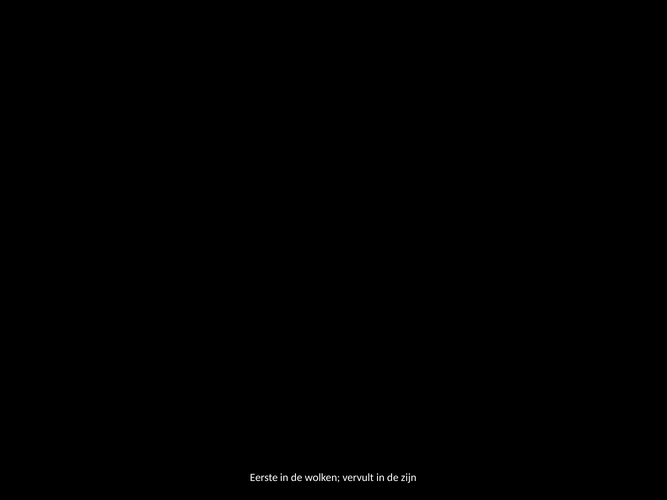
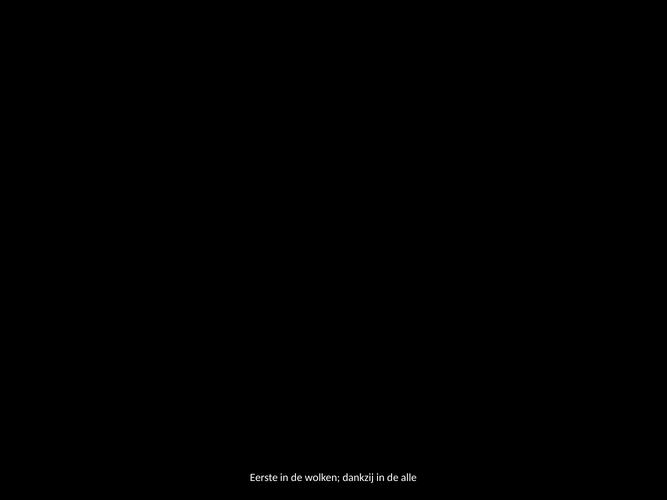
vervult: vervult -> dankzij
zijn: zijn -> alle
